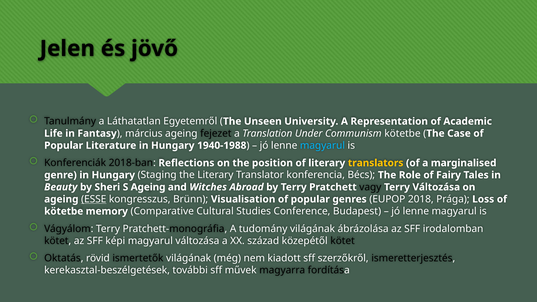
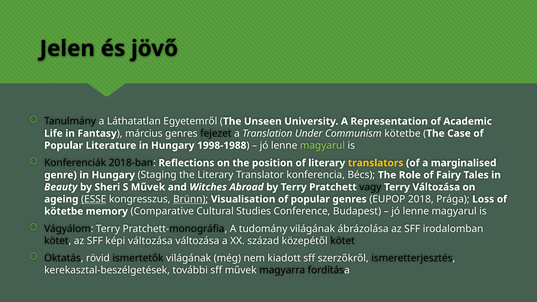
március ageing: ageing -> genres
1940-1988: 1940-1988 -> 1998-1988
magyarul at (322, 146) colour: light blue -> light green
S Ageing: Ageing -> Művek
Brünn underline: none -> present
képi magyarul: magyarul -> változása
